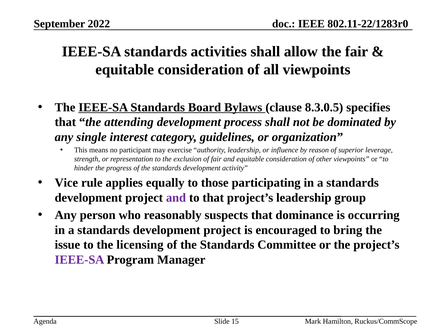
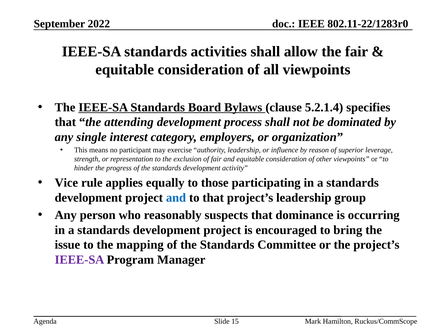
8.3.0.5: 8.3.0.5 -> 5.2.1.4
guidelines: guidelines -> employers
and at (176, 197) colour: purple -> blue
licensing: licensing -> mapping
